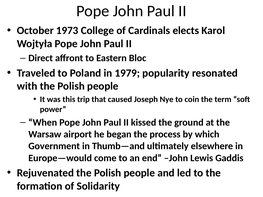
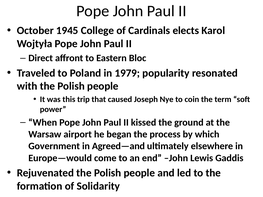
1973: 1973 -> 1945
Thumb—and: Thumb—and -> Agreed—and
